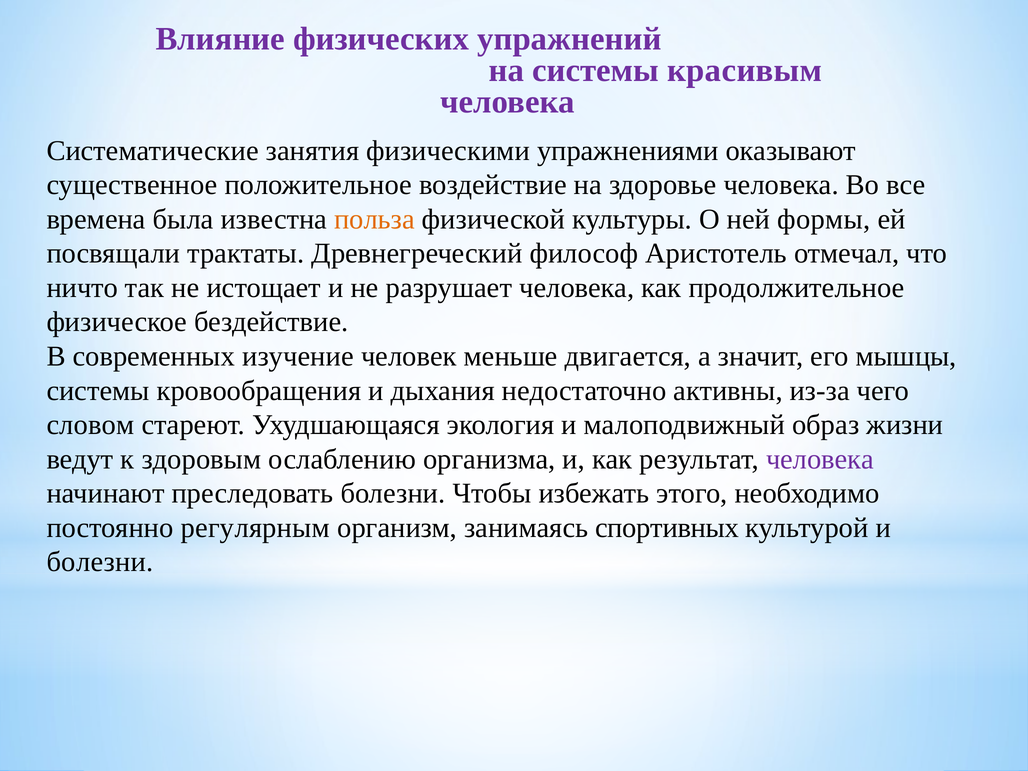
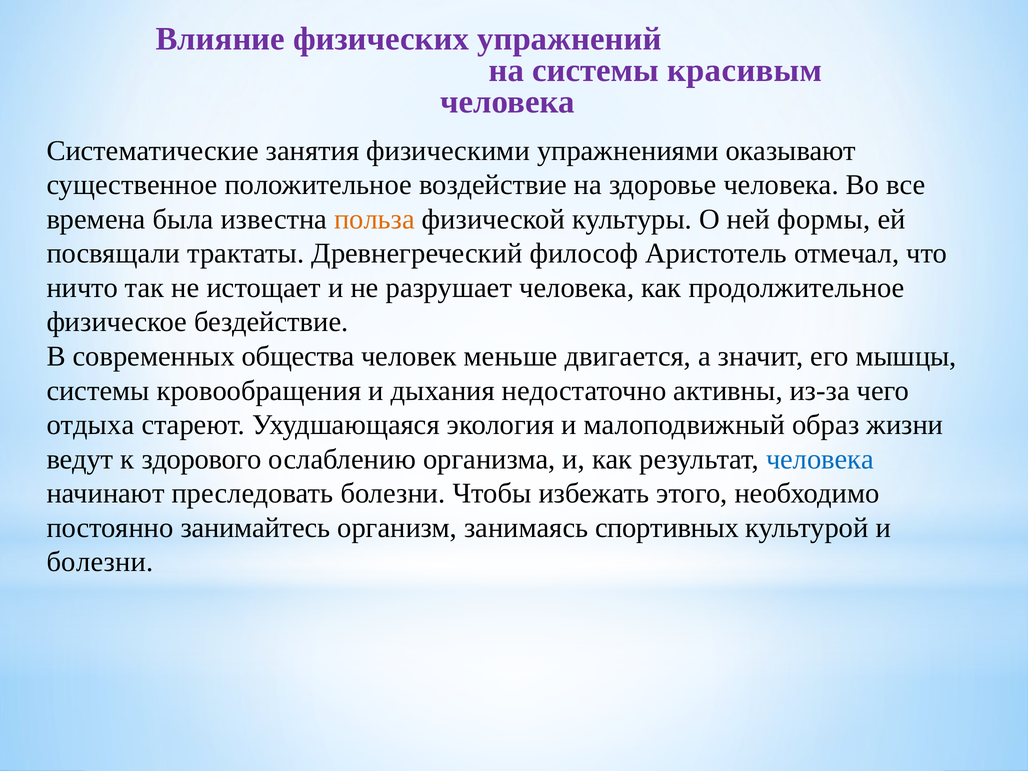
изучение: изучение -> общества
словом: словом -> отдыха
здоровым: здоровым -> здорового
человека at (820, 459) colour: purple -> blue
регулярным: регулярным -> занимайтесь
